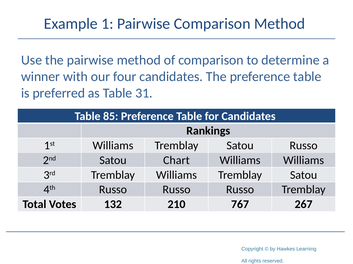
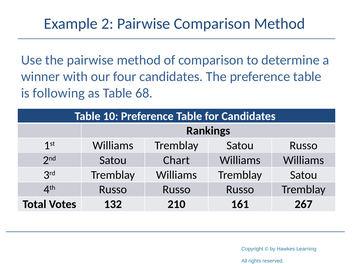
1: 1 -> 2
preferred: preferred -> following
31: 31 -> 68
85: 85 -> 10
767: 767 -> 161
